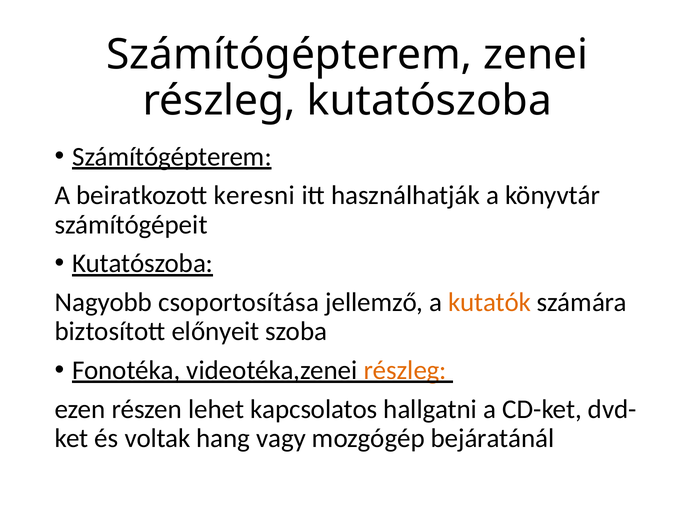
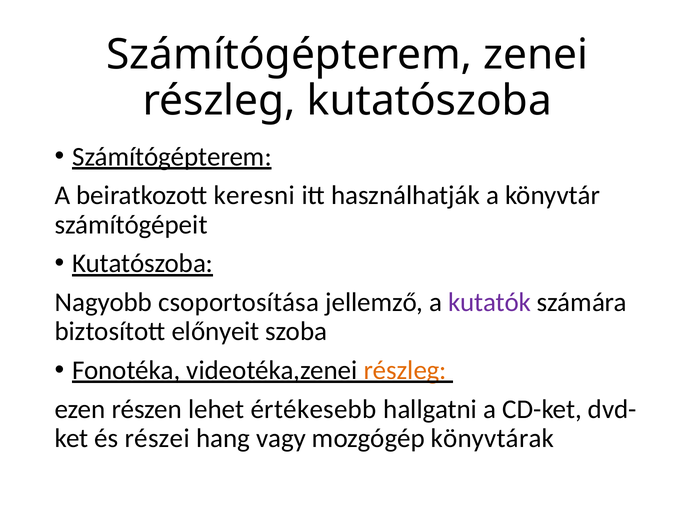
kutatók colour: orange -> purple
kapcsolatos: kapcsolatos -> értékesebb
voltak: voltak -> részei
bejáratánál: bejáratánál -> könyvtárak
